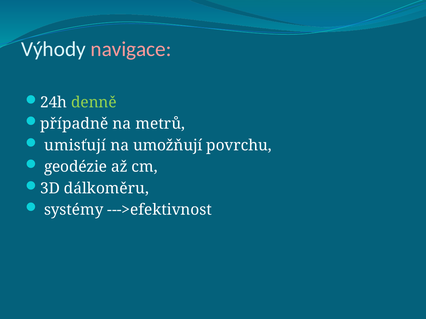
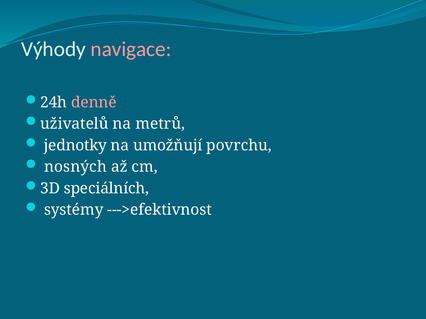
denně colour: light green -> pink
případně: případně -> uživatelů
umisťují: umisťují -> jednotky
geodézie: geodézie -> nosných
dálkoměru: dálkoměru -> speciálních
